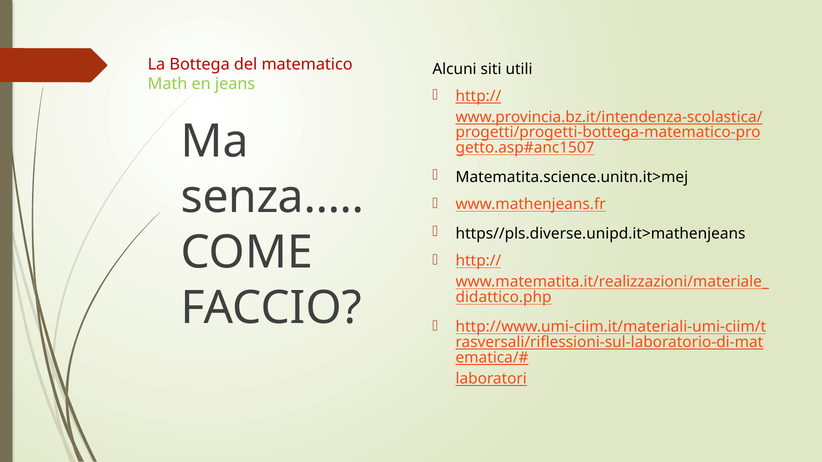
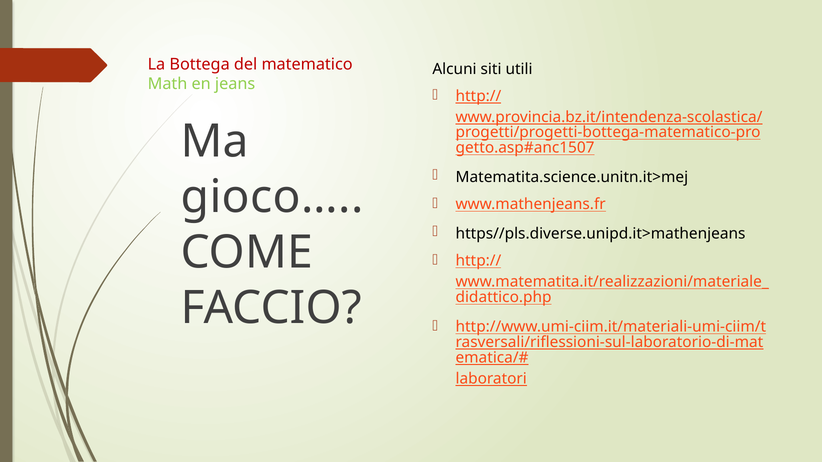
senza…: senza… -> gioco…
